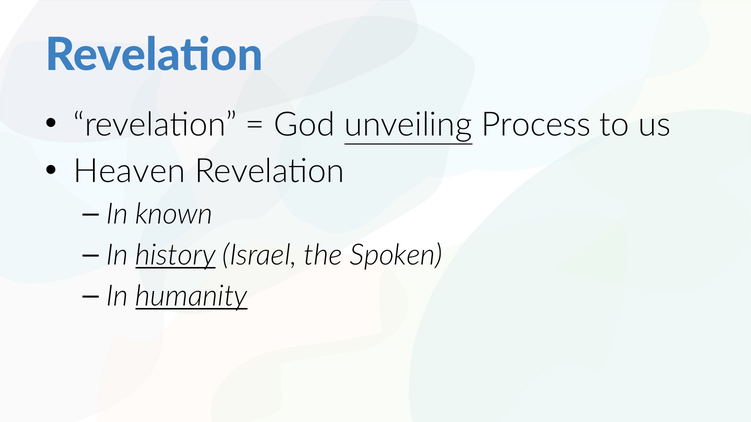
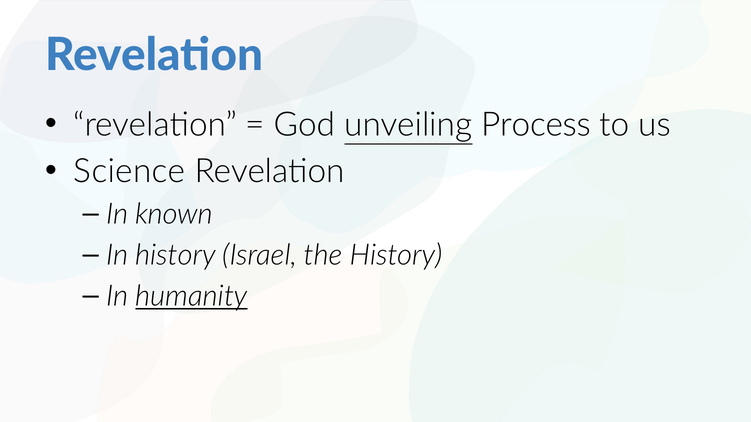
Heaven: Heaven -> Science
history at (176, 255) underline: present -> none
the Spoken: Spoken -> History
